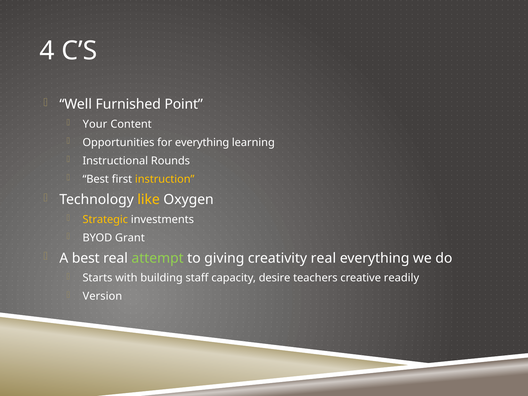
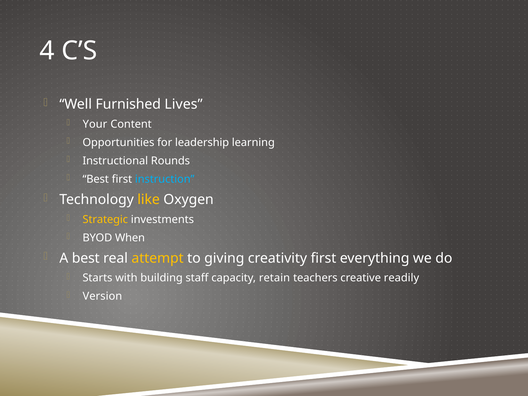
Point: Point -> Lives
for everything: everything -> leadership
instruction colour: yellow -> light blue
Grant: Grant -> When
attempt colour: light green -> yellow
creativity real: real -> first
desire: desire -> retain
